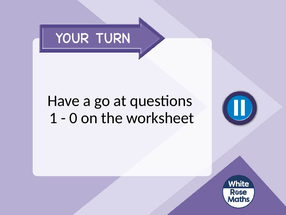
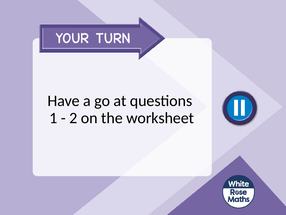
0: 0 -> 2
